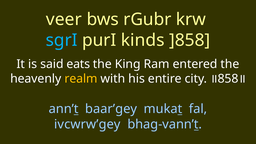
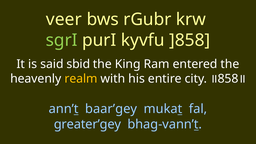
sgrI colour: light blue -> light green
kinds: kinds -> kyvfu
eats: eats -> sbid
ivcwrw’gey: ivcwrw’gey -> greater’gey
